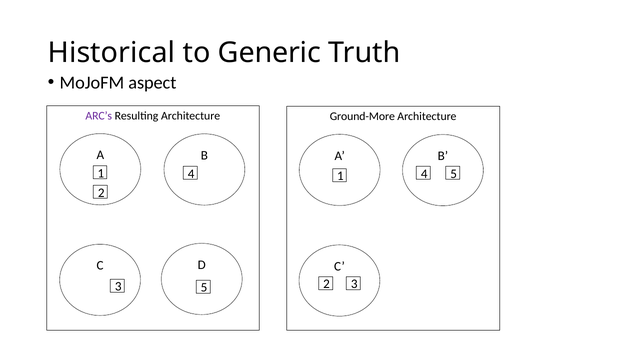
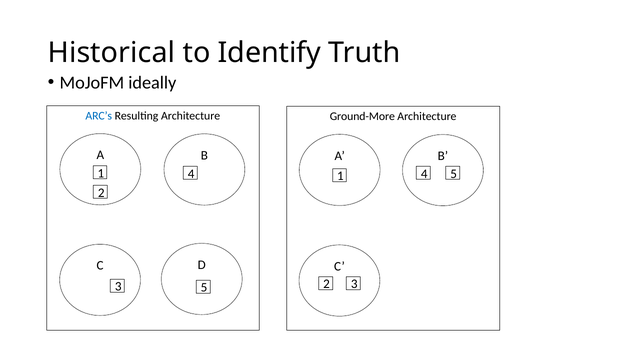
Generic: Generic -> Identify
aspect: aspect -> ideally
ARC’s colour: purple -> blue
